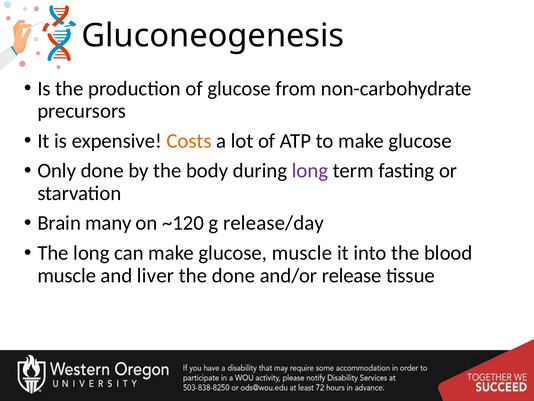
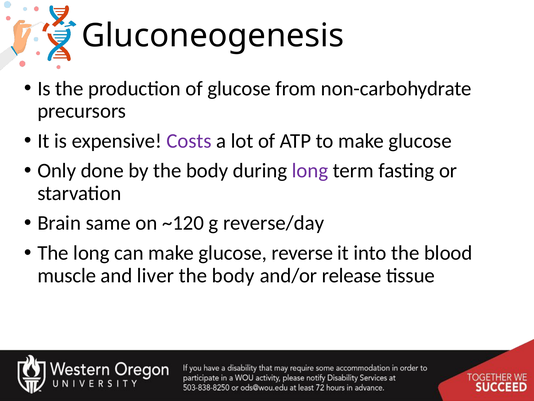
Costs colour: orange -> purple
many: many -> same
release/day: release/day -> reverse/day
glucose muscle: muscle -> reverse
done at (233, 275): done -> body
